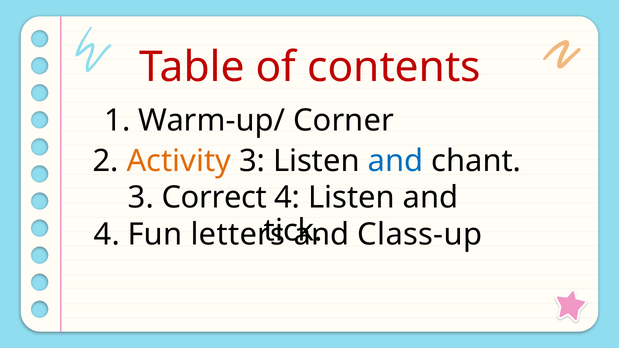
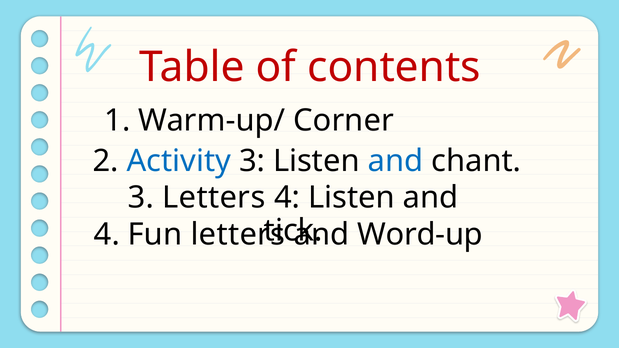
Activity colour: orange -> blue
3 Correct: Correct -> Letters
Class-up: Class-up -> Word-up
